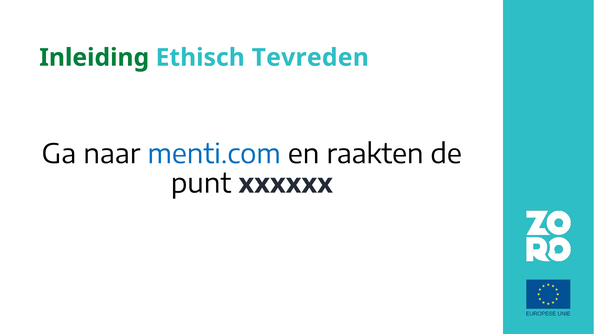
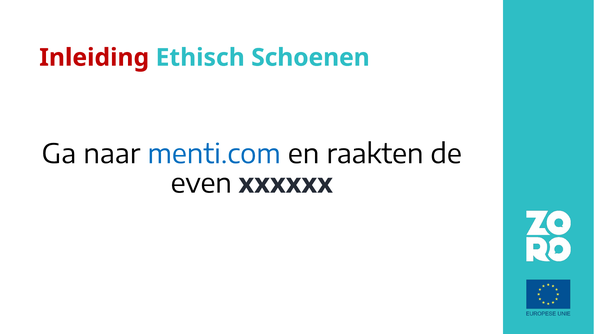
Inleiding colour: green -> red
Tevreden: Tevreden -> Schoenen
punt: punt -> even
